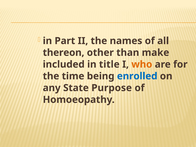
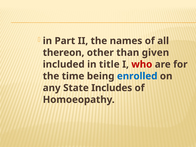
make: make -> given
who colour: orange -> red
Purpose: Purpose -> Includes
